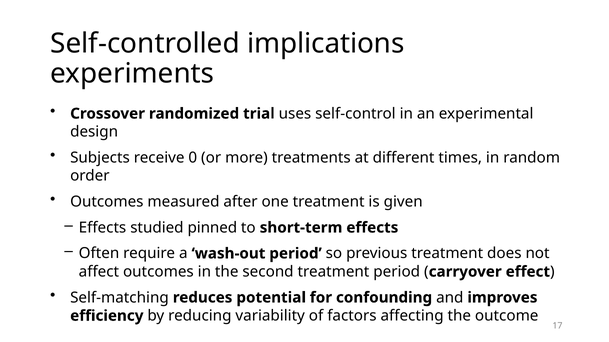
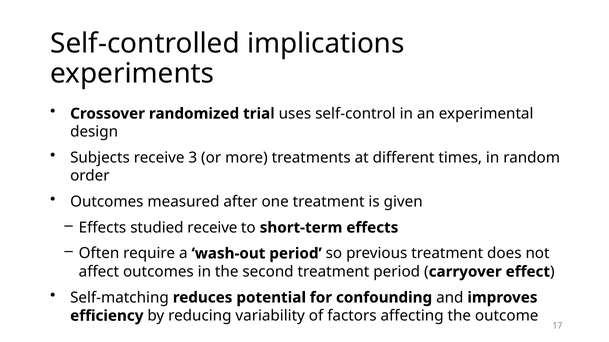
0: 0 -> 3
studied pinned: pinned -> receive
